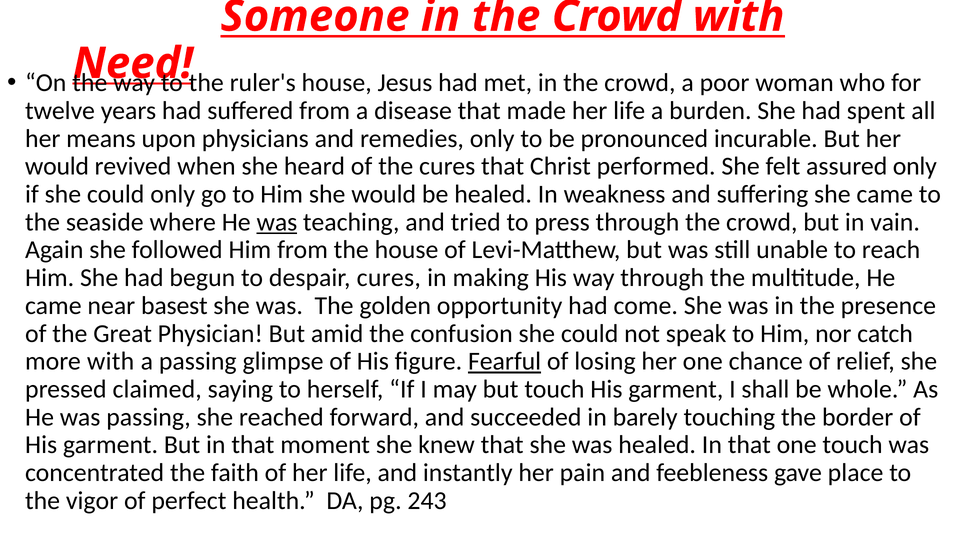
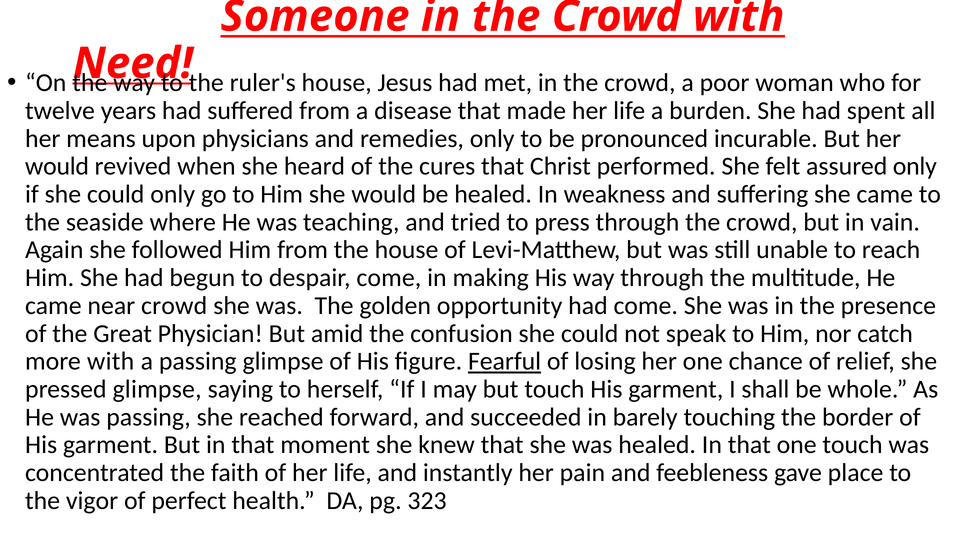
was at (277, 222) underline: present -> none
despair cures: cures -> come
near basest: basest -> crowd
pressed claimed: claimed -> glimpse
243: 243 -> 323
